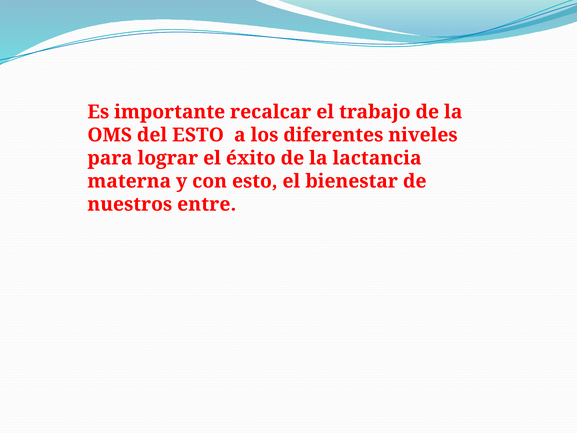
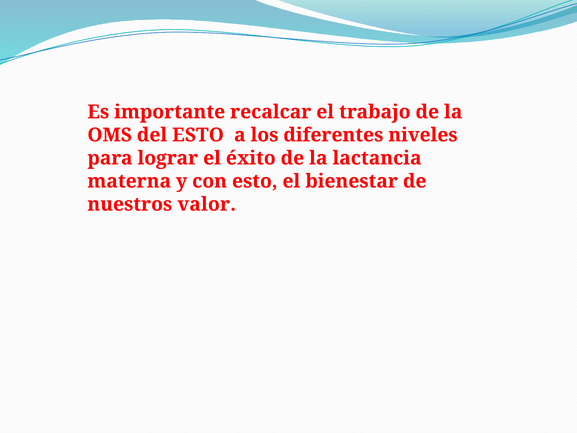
entre: entre -> valor
